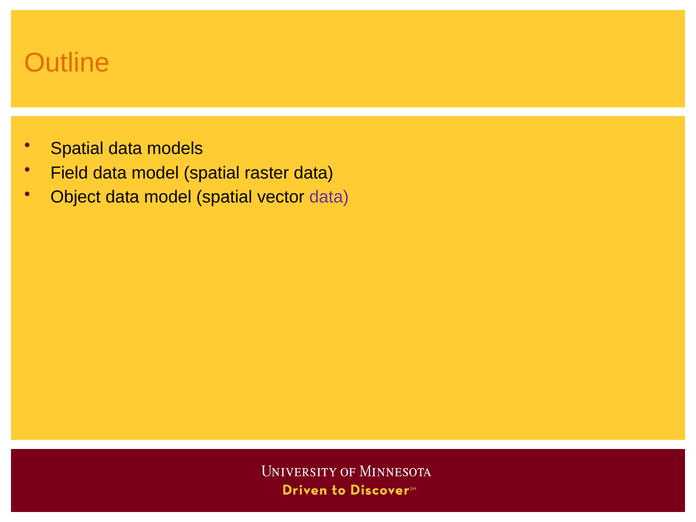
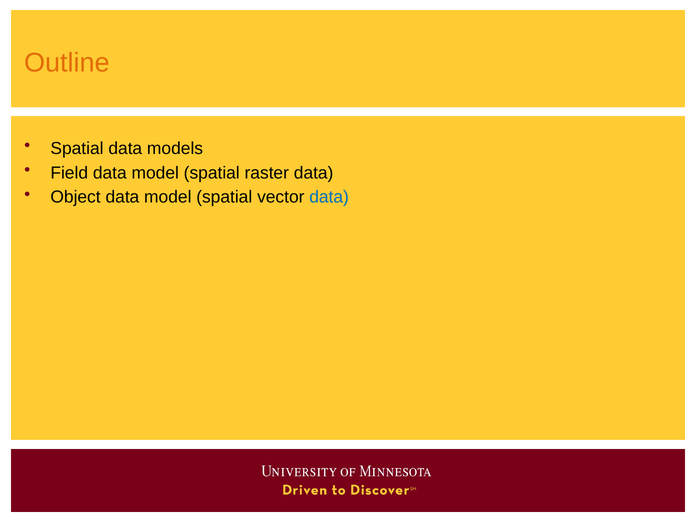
data at (329, 197) colour: purple -> blue
